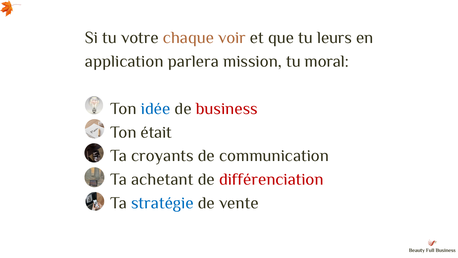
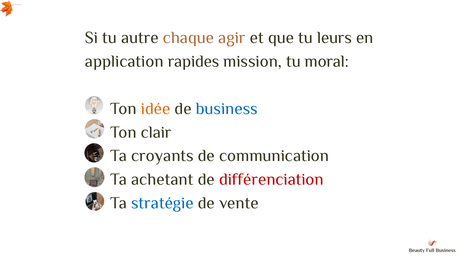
votre: votre -> autre
voir: voir -> agir
parlera: parlera -> rapides
idée colour: blue -> orange
business colour: red -> blue
était: était -> clair
